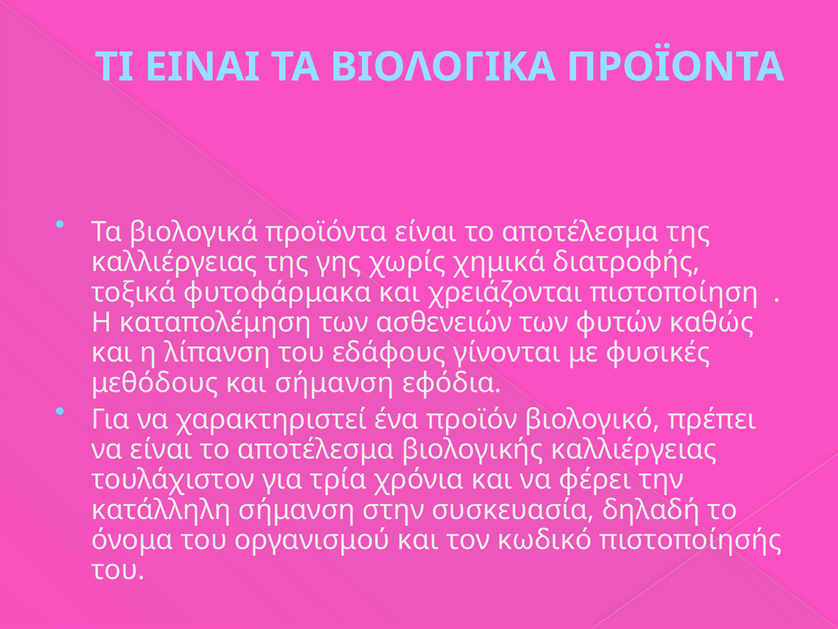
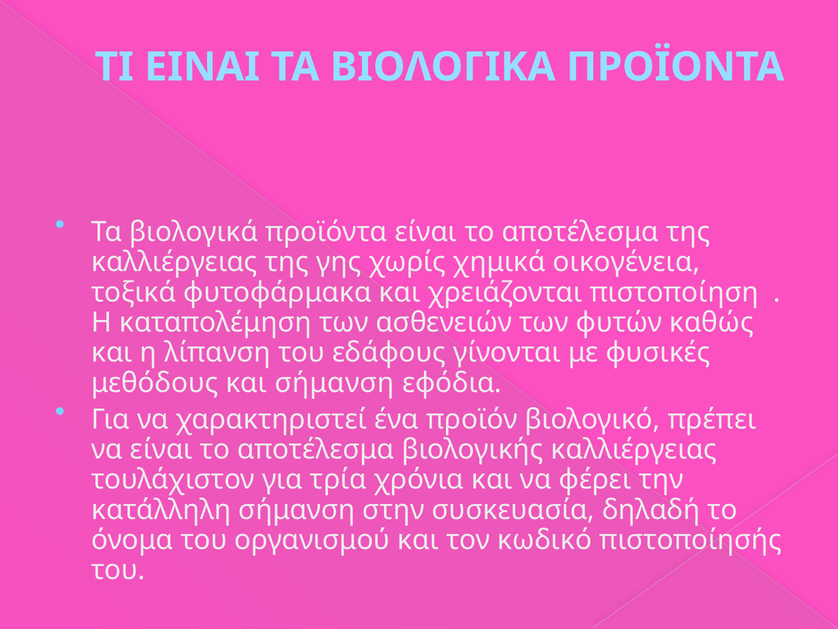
διατροφής: διατροφής -> οικογένεια
